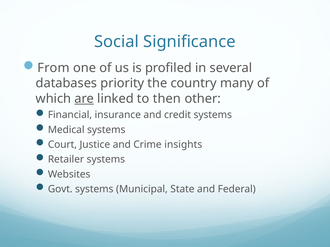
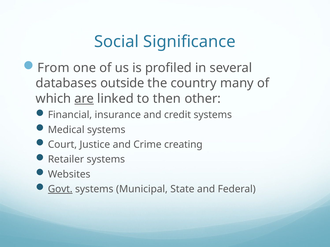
priority: priority -> outside
insights: insights -> creating
Govt underline: none -> present
